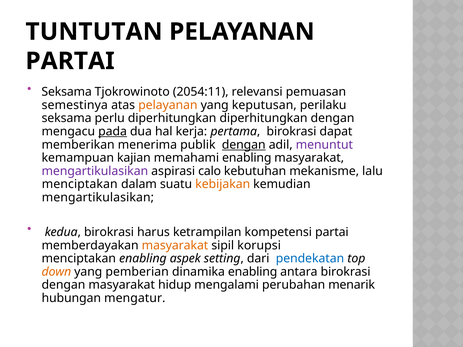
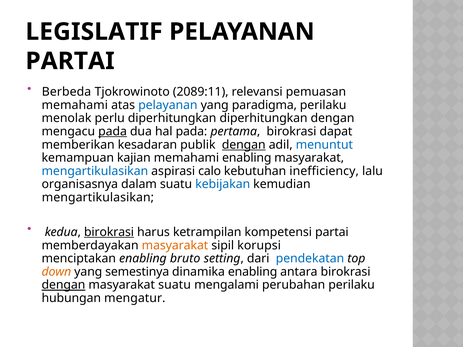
TUNTUTAN: TUNTUTAN -> LEGISLATIF
Seksama at (67, 92): Seksama -> Berbeda
2054:11: 2054:11 -> 2089:11
semestinya at (75, 105): semestinya -> memahami
pelayanan at (168, 105) colour: orange -> blue
keputusan: keputusan -> paradigma
seksama at (67, 118): seksama -> menolak
hal kerja: kerja -> pada
menerima: menerima -> kesadaran
menuntut colour: purple -> blue
mengartikulasikan at (95, 171) colour: purple -> blue
mekanisme: mekanisme -> inefficiency
menciptakan at (80, 184): menciptakan -> organisasnya
kebijakan colour: orange -> blue
birokrasi at (109, 232) underline: none -> present
aspek: aspek -> bruto
pemberian: pemberian -> semestinya
dengan at (63, 285) underline: none -> present
masyarakat hidup: hidup -> suatu
perubahan menarik: menarik -> perilaku
